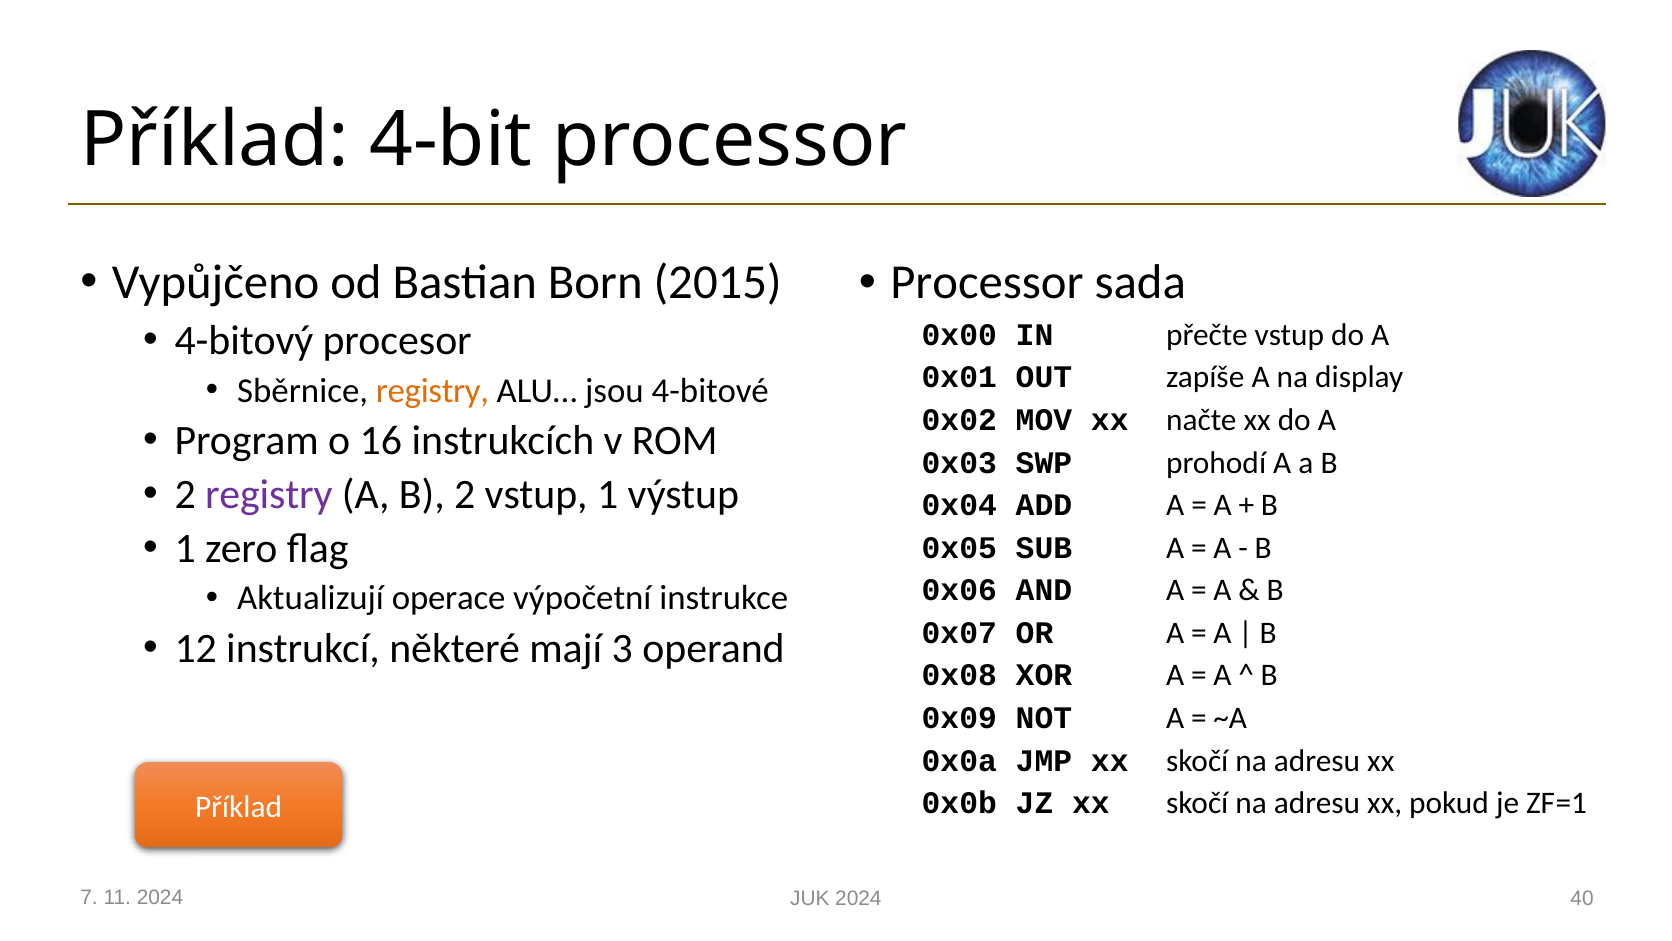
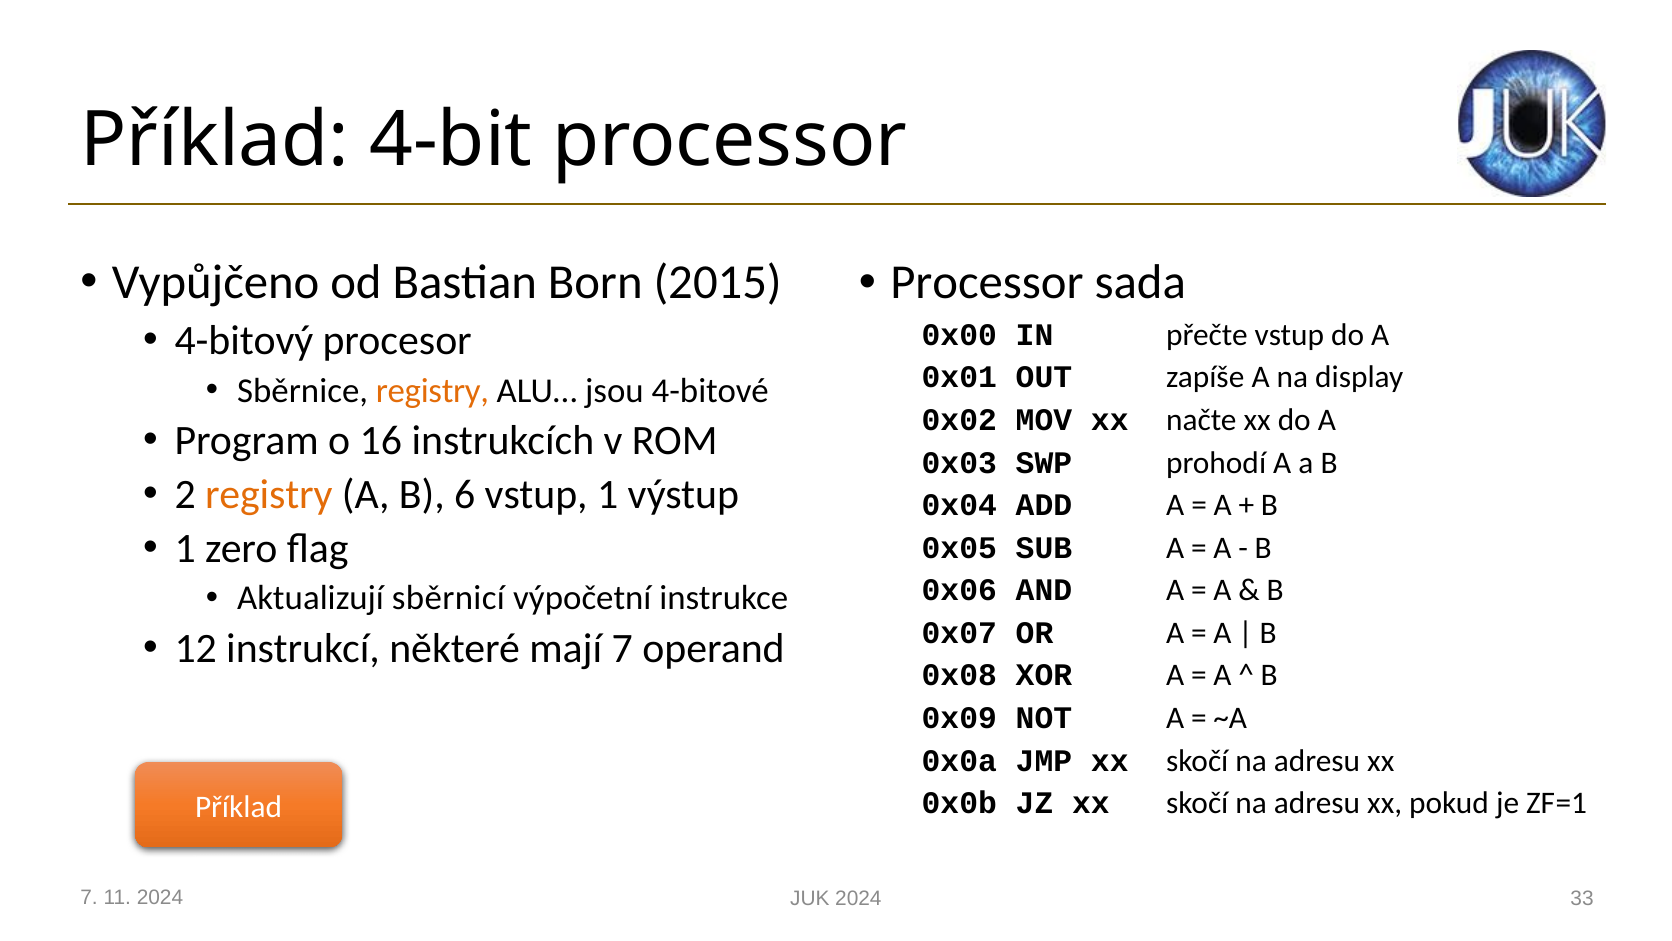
registry at (269, 494) colour: purple -> orange
B 2: 2 -> 6
operace: operace -> sběrnicí
mají 3: 3 -> 7
40: 40 -> 33
